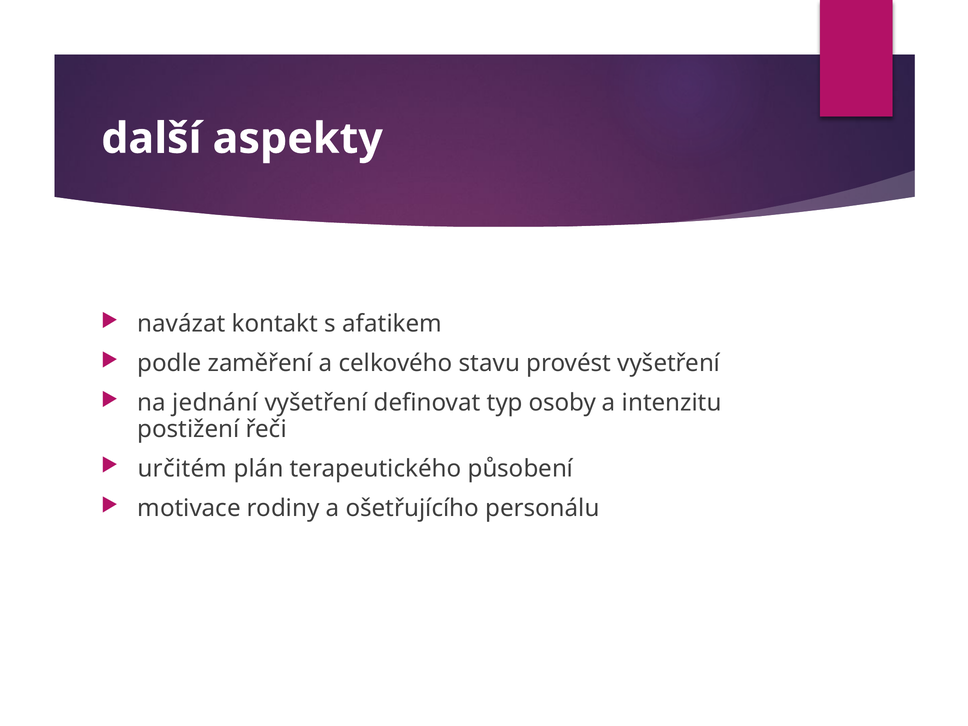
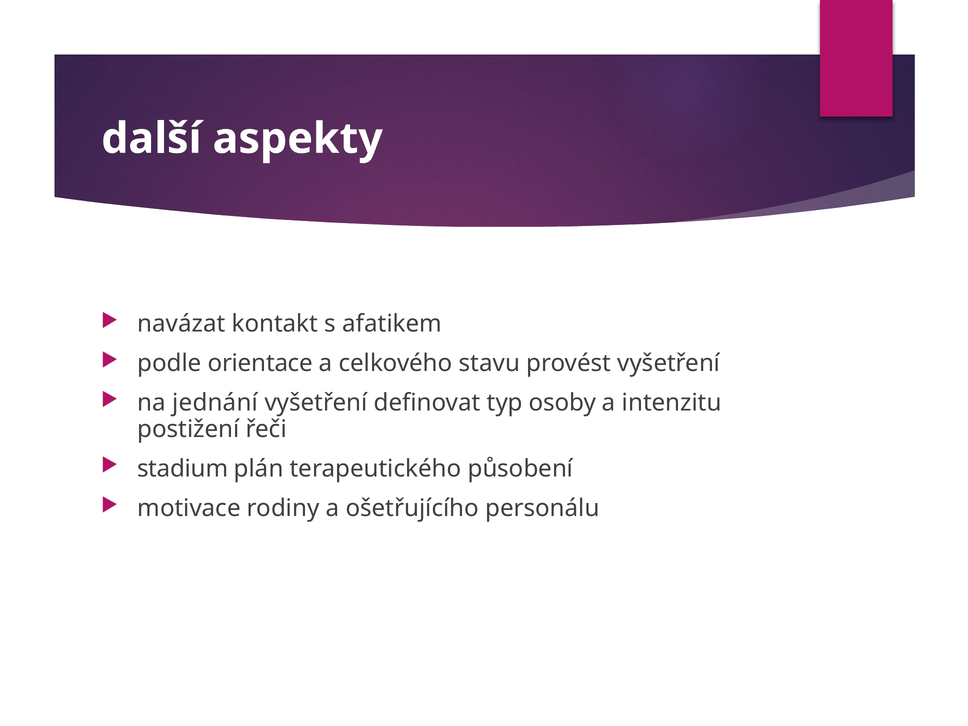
zaměření: zaměření -> orientace
určitém: určitém -> stadium
